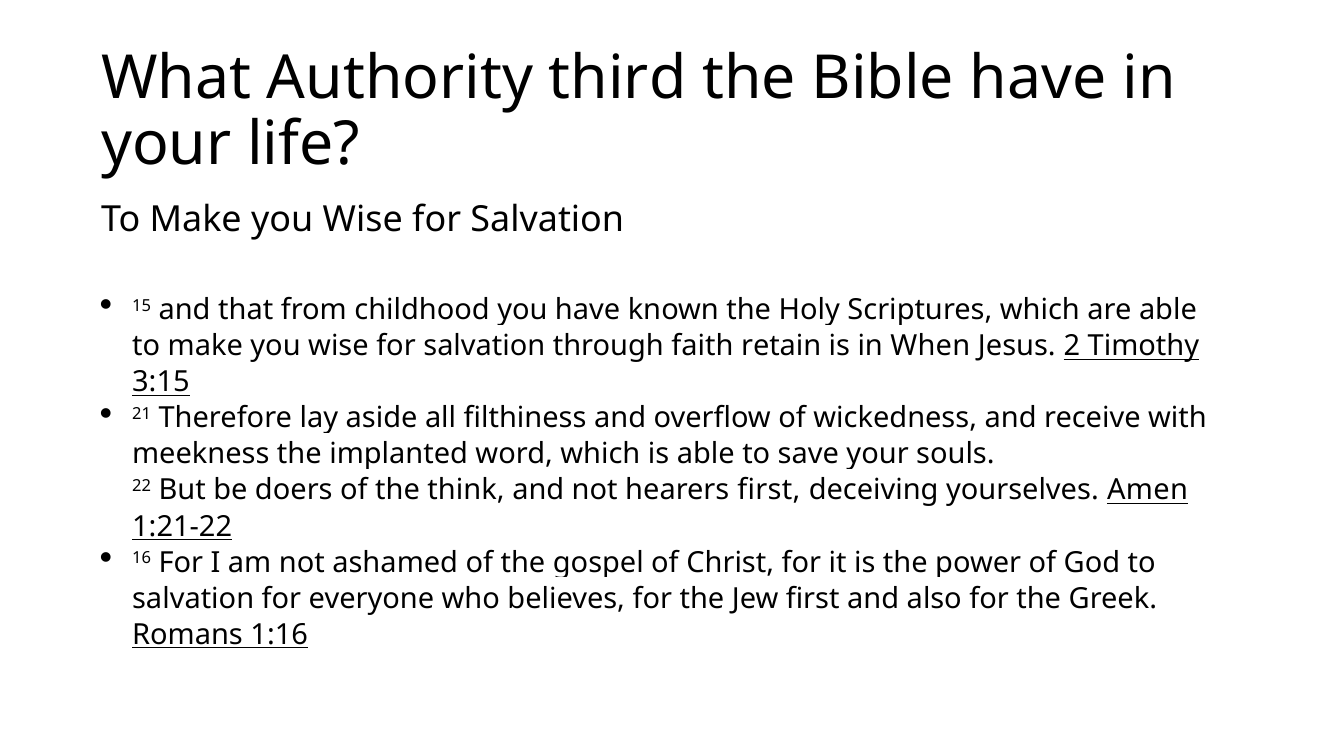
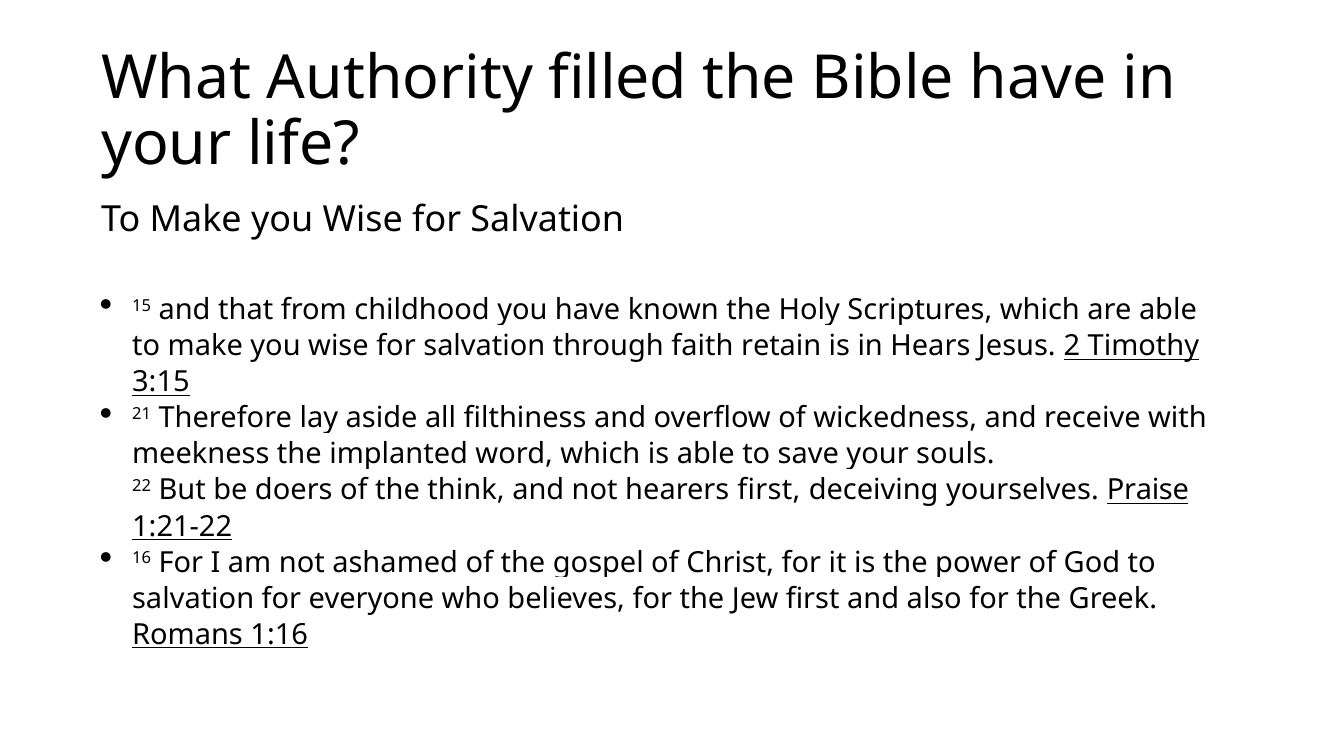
third: third -> filled
When: When -> Hears
Amen: Amen -> Praise
